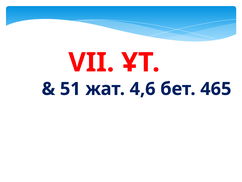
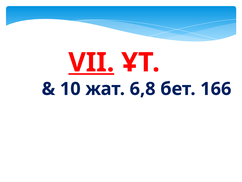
VII underline: none -> present
51: 51 -> 10
4,6: 4,6 -> 6,8
465: 465 -> 166
